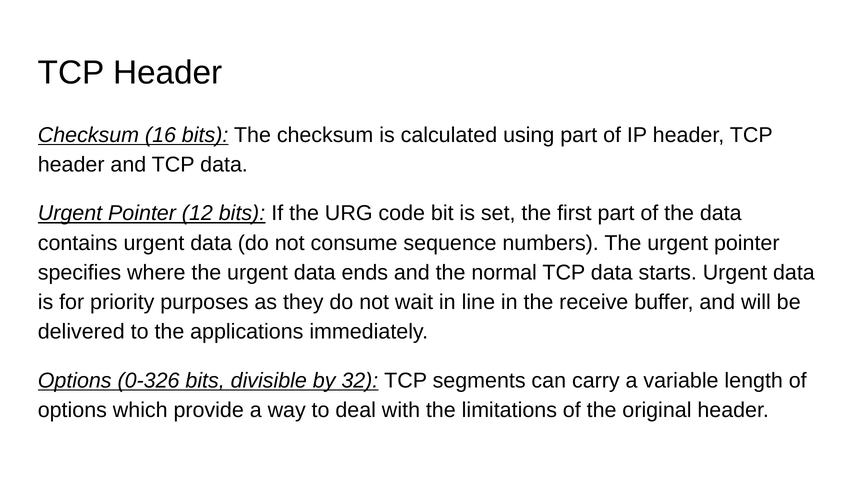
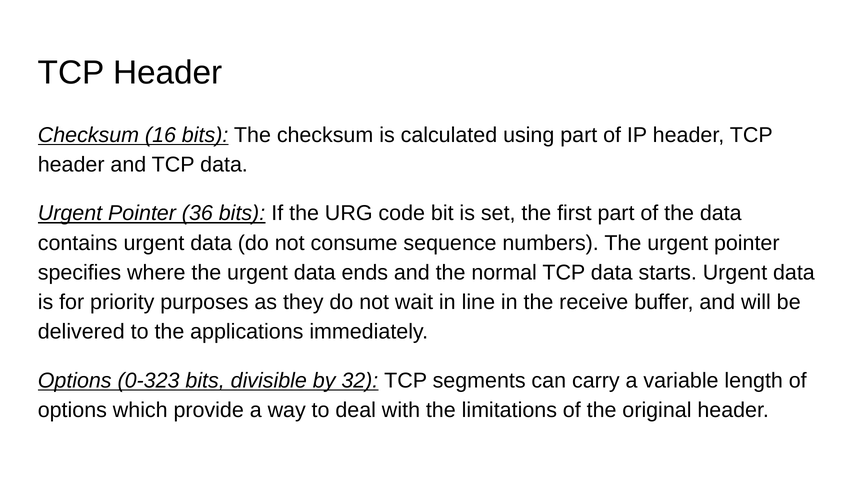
12: 12 -> 36
0-326: 0-326 -> 0-323
